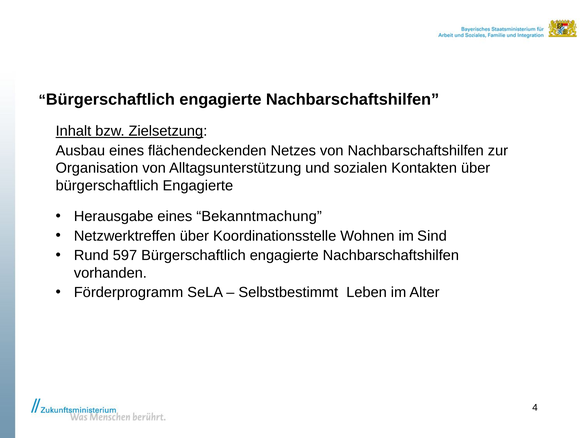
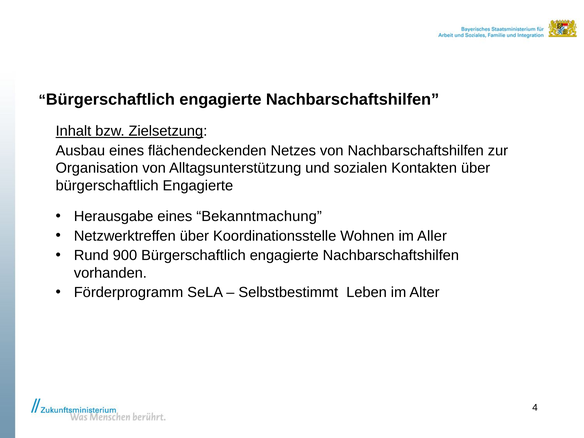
Sind: Sind -> Aller
597: 597 -> 900
